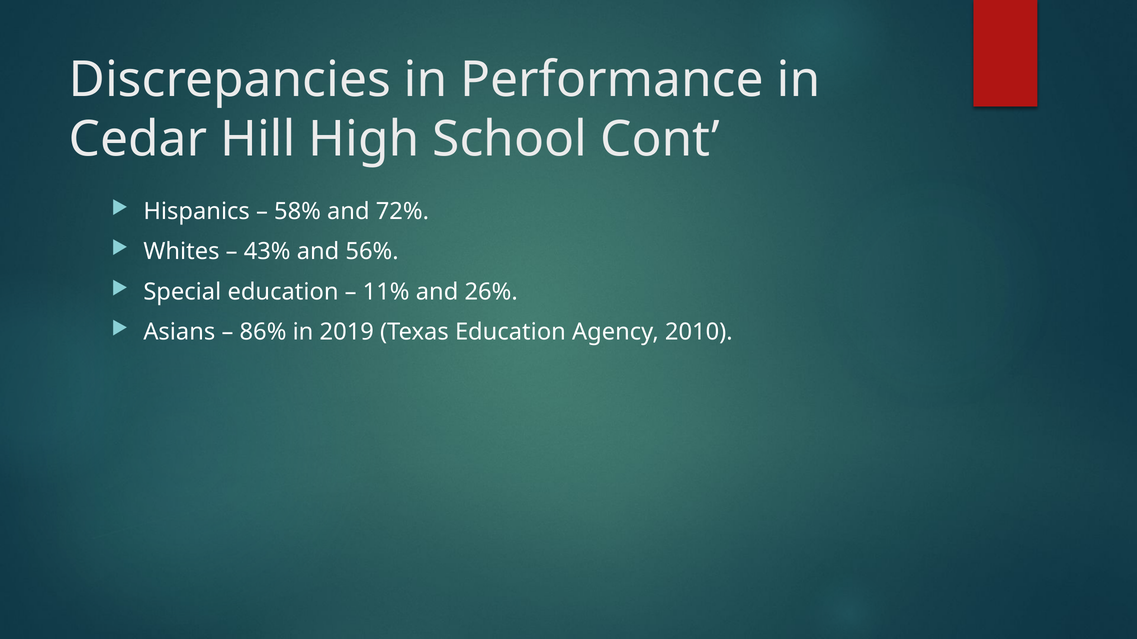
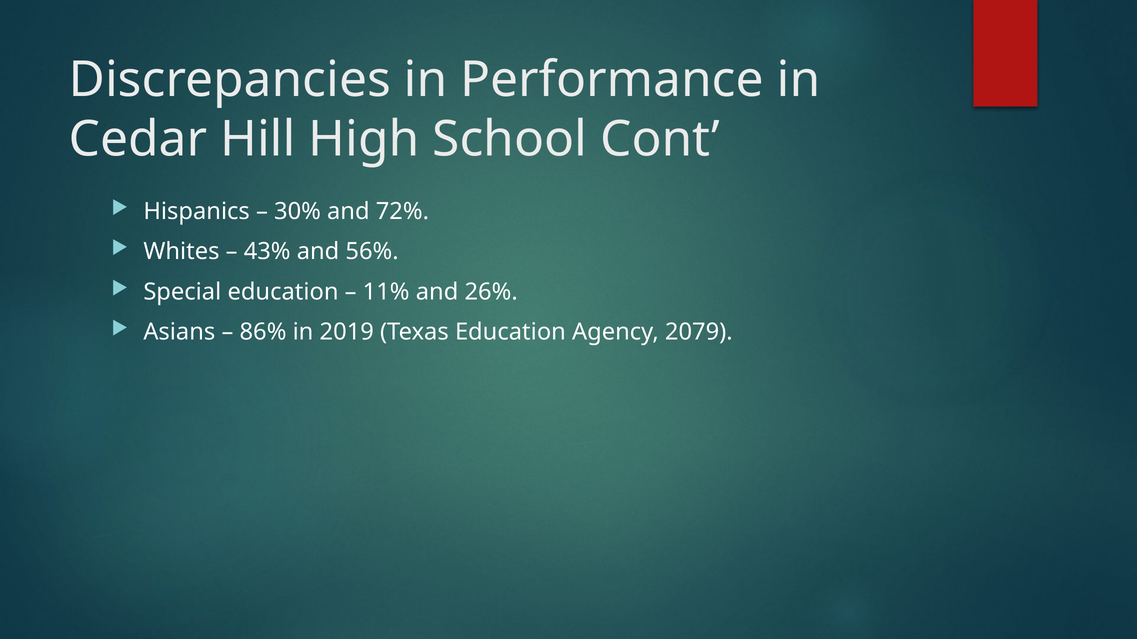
58%: 58% -> 30%
2010: 2010 -> 2079
